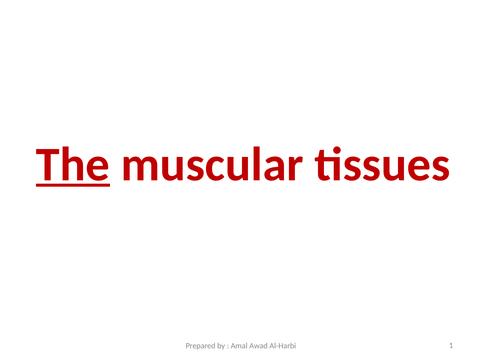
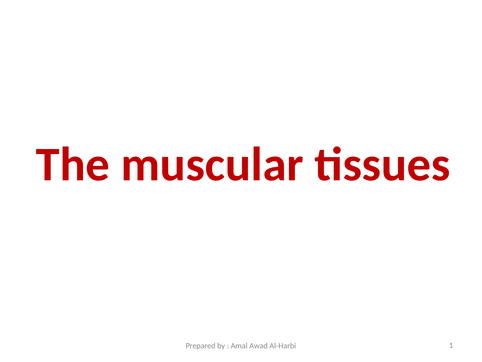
The underline: present -> none
